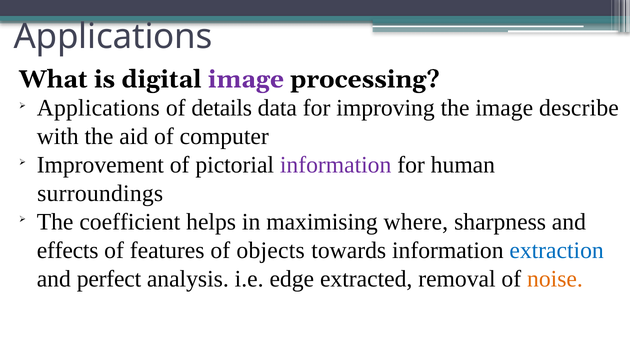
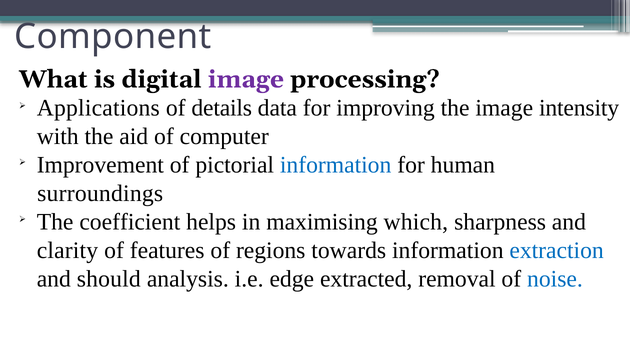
Applications at (113, 37): Applications -> Component
describe: describe -> intensity
information at (336, 165) colour: purple -> blue
where: where -> which
effects: effects -> clarity
objects: objects -> regions
perfect: perfect -> should
noise colour: orange -> blue
